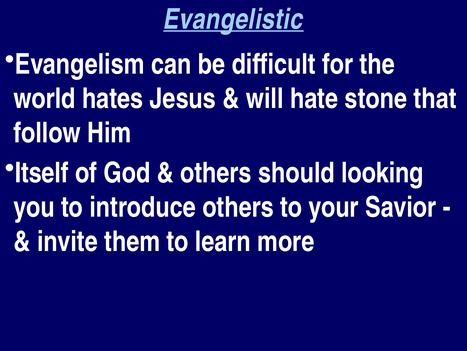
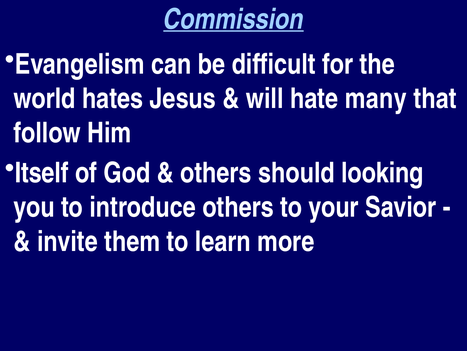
Evangelistic: Evangelistic -> Commission
stone: stone -> many
